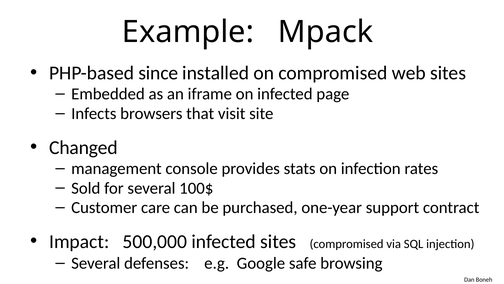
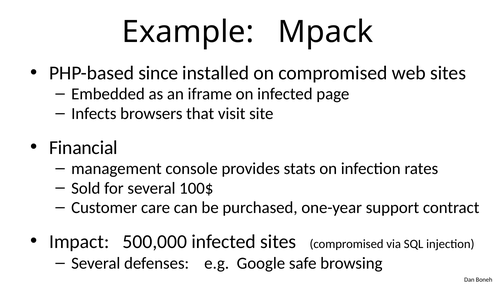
Changed: Changed -> Financial
